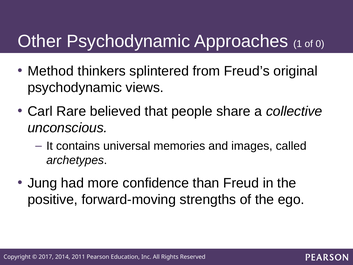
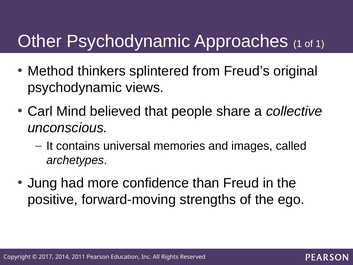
of 0: 0 -> 1
Rare: Rare -> Mind
